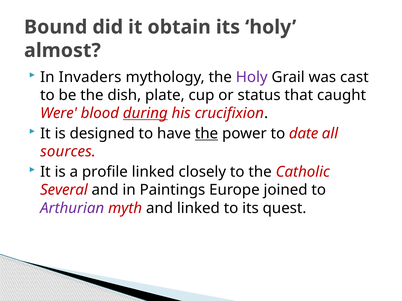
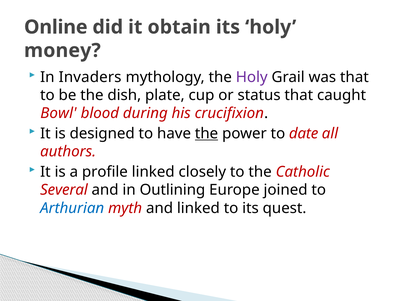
Bound: Bound -> Online
almost: almost -> money
was cast: cast -> that
Were: Were -> Bowl
during underline: present -> none
sources: sources -> authors
Paintings: Paintings -> Outlining
Arthurian colour: purple -> blue
